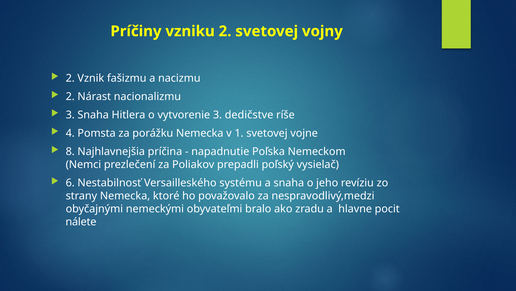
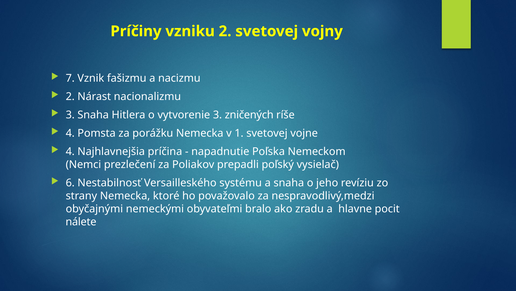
2 at (70, 78): 2 -> 7
dedičstve: dedičstve -> zničených
8 at (70, 151): 8 -> 4
